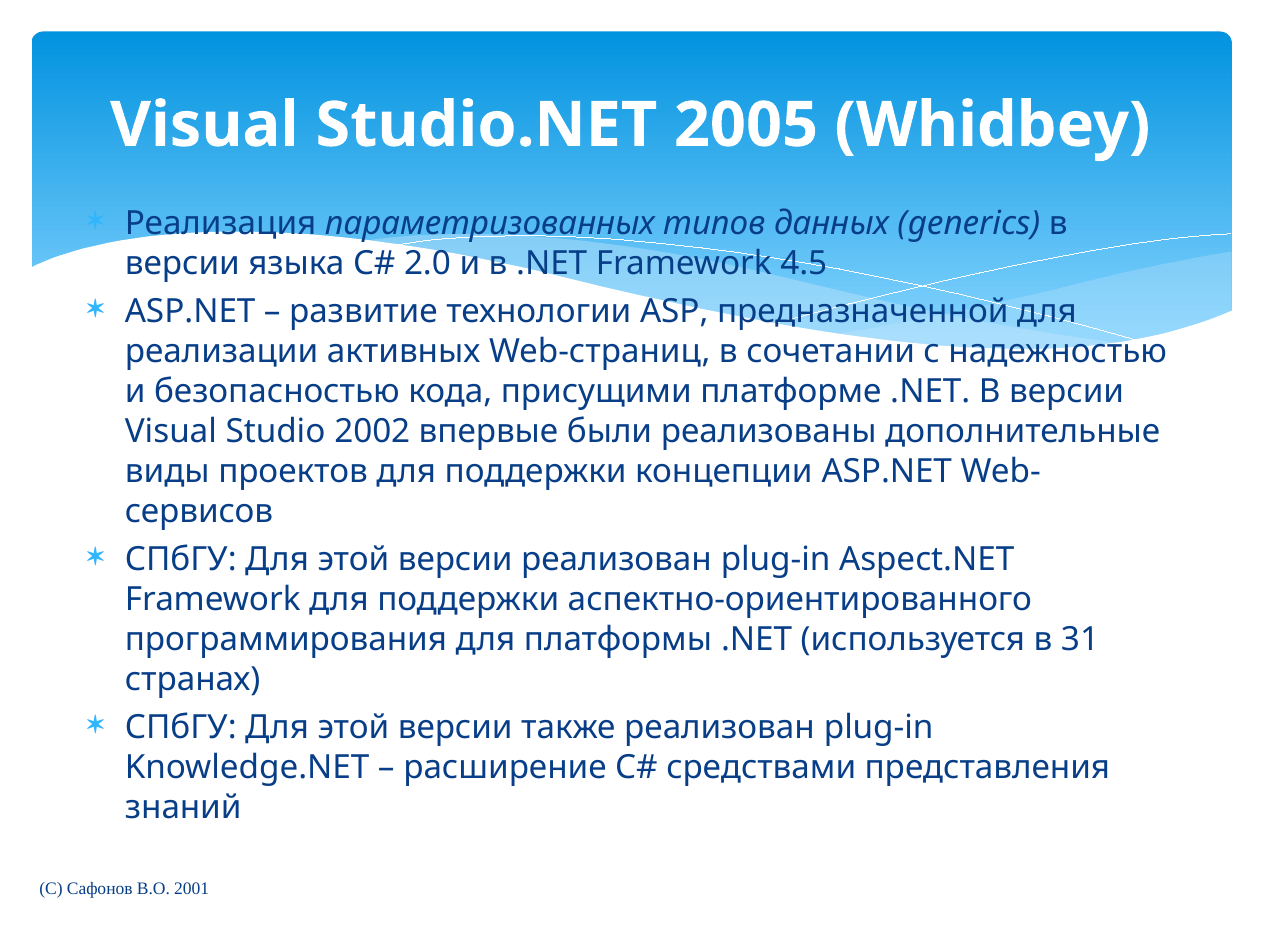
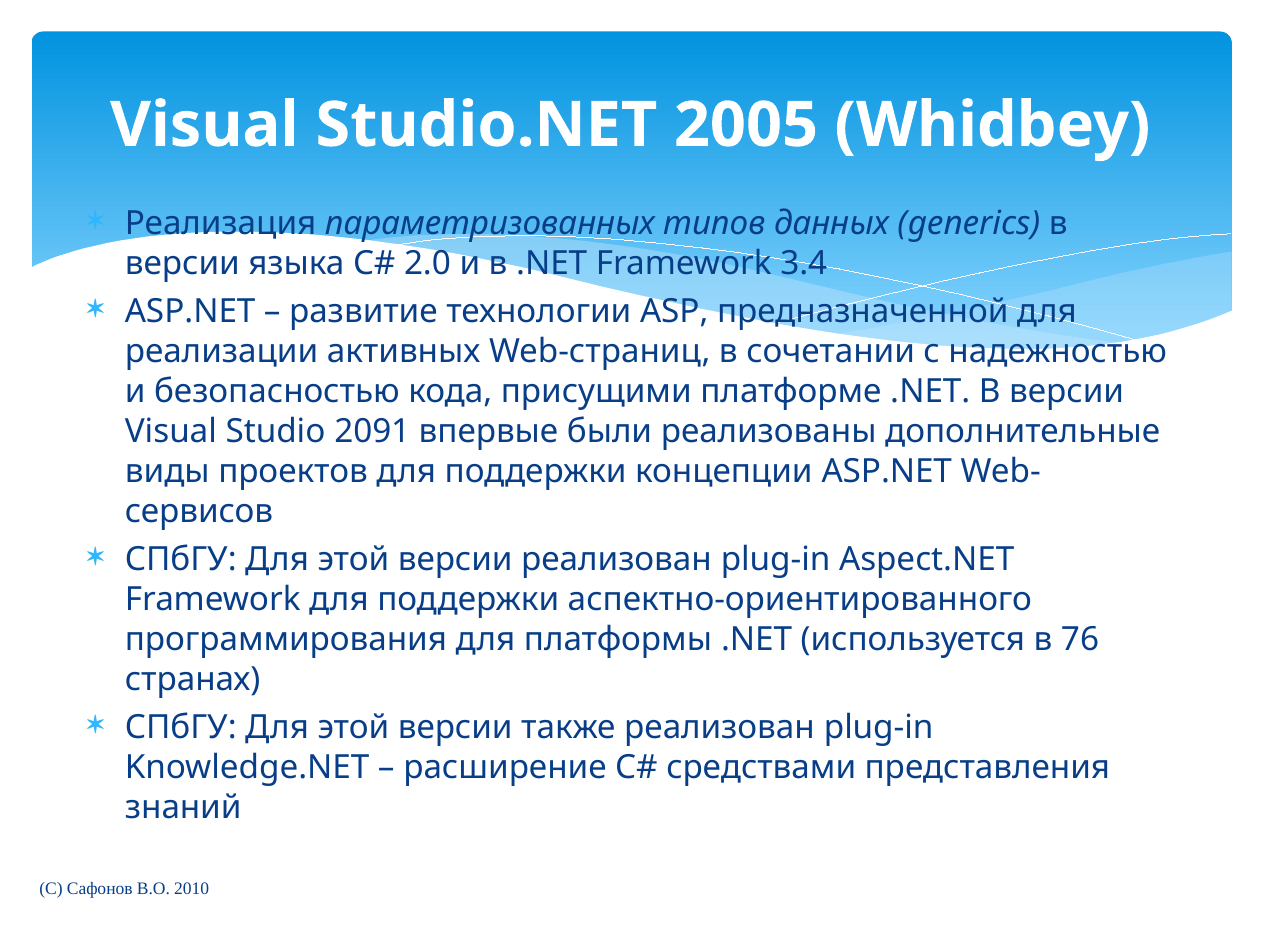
4.5: 4.5 -> 3.4
2002: 2002 -> 2091
31: 31 -> 76
2001: 2001 -> 2010
